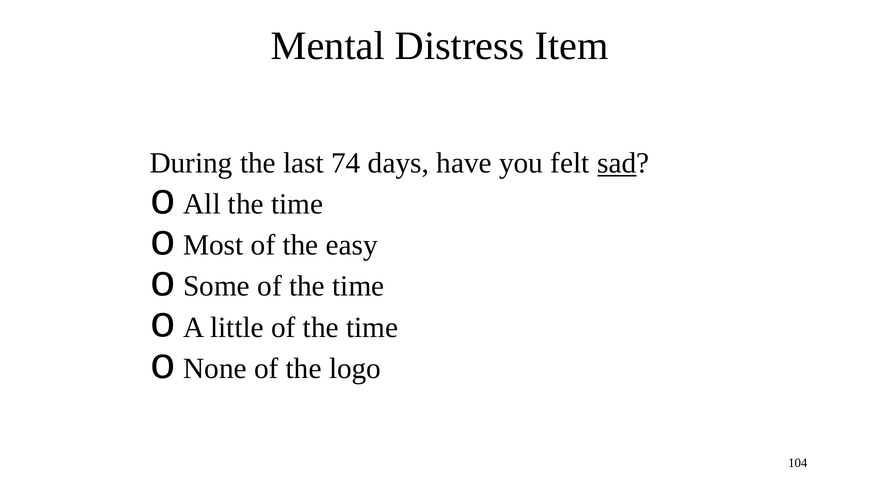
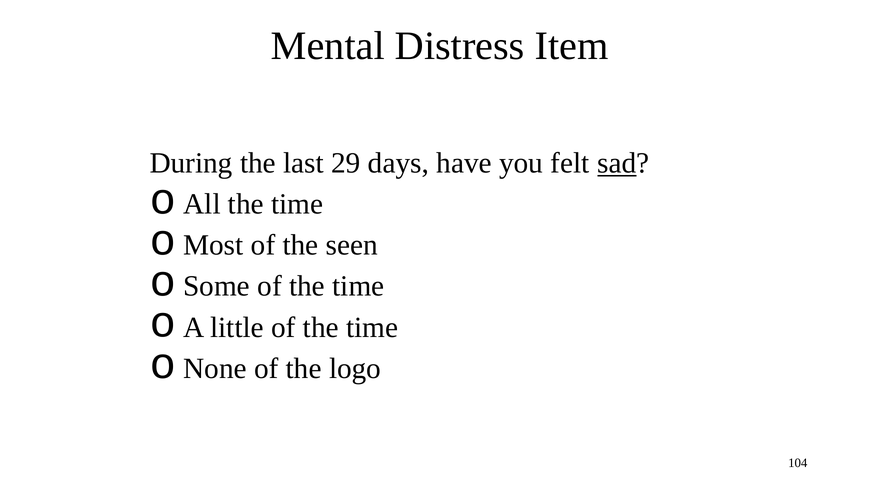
74: 74 -> 29
easy: easy -> seen
